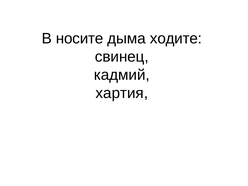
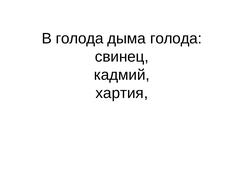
В носите: носите -> голода
дыма ходите: ходите -> голода
